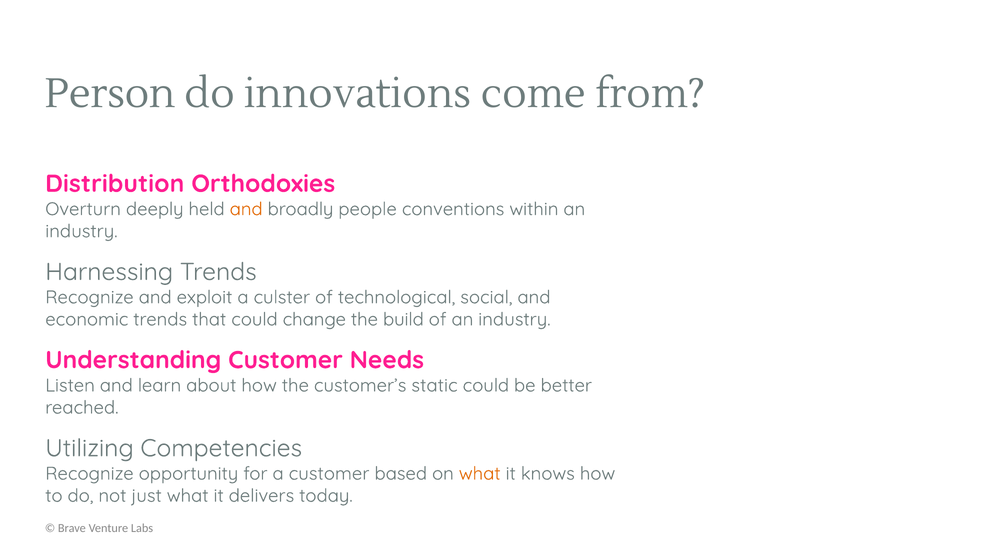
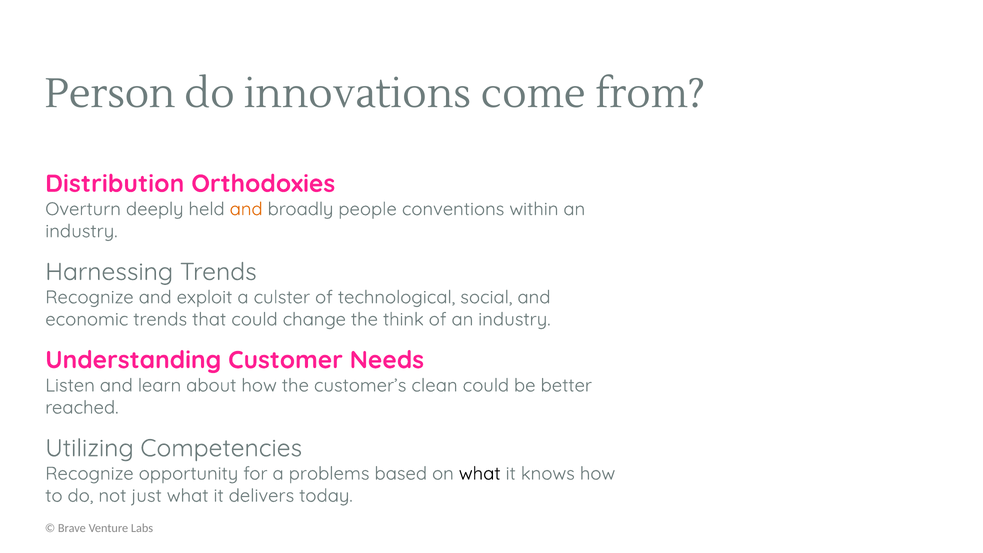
build: build -> think
static: static -> clean
a customer: customer -> problems
what at (480, 474) colour: orange -> black
